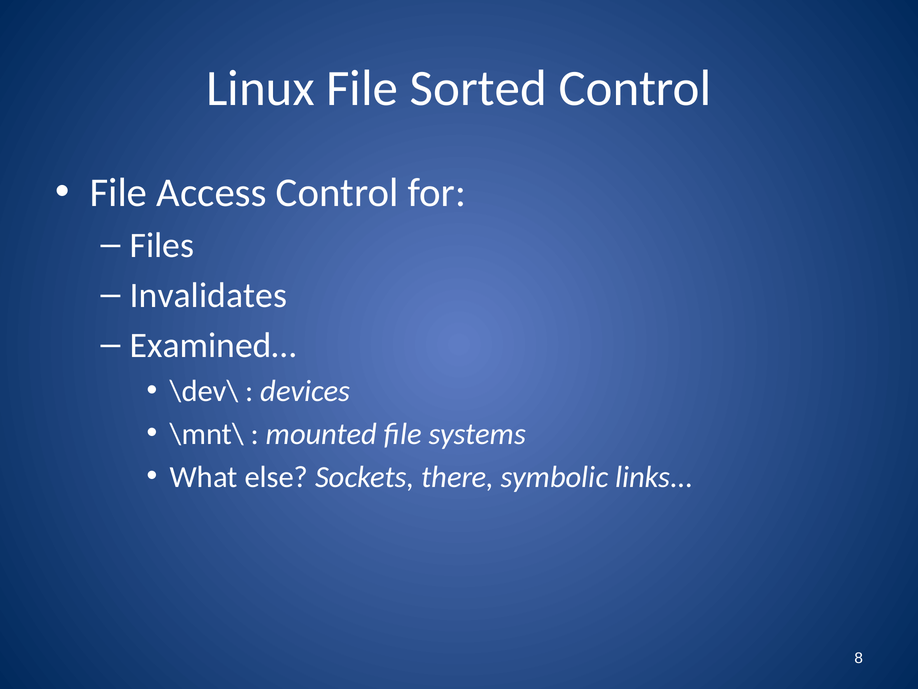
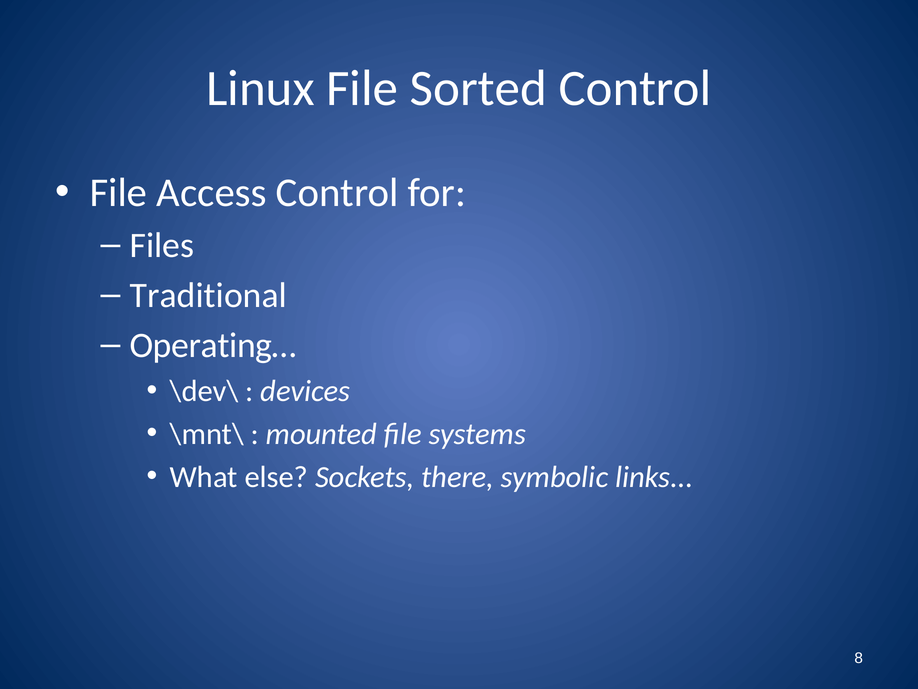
Invalidates: Invalidates -> Traditional
Examined…: Examined… -> Operating…
